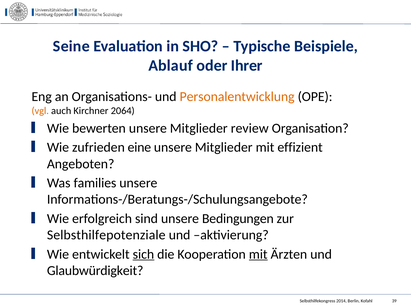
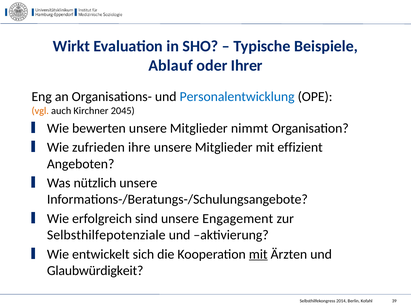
Seine: Seine -> Wirkt
Personalentwicklung colour: orange -> blue
2064: 2064 -> 2045
review: review -> nimmt
eine: eine -> ihre
families: families -> nützlich
Bedingungen: Bedingungen -> Engagement
sich underline: present -> none
